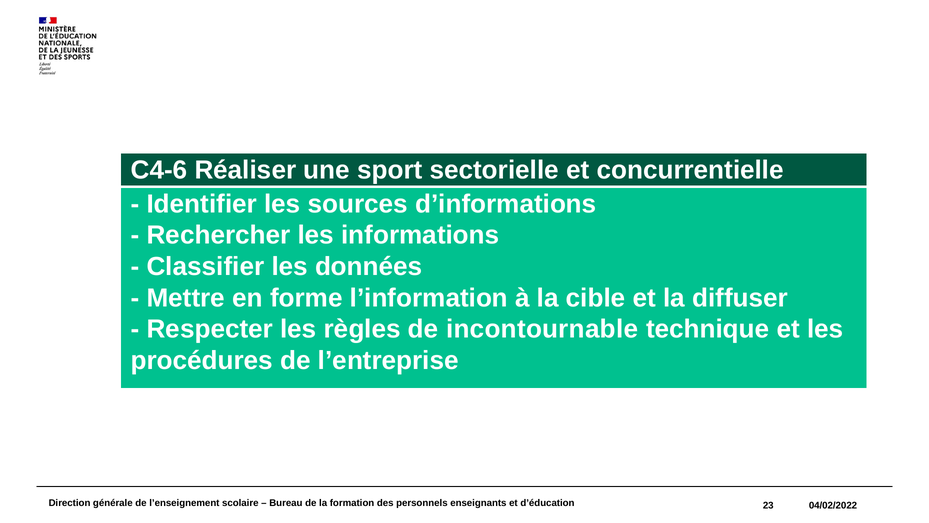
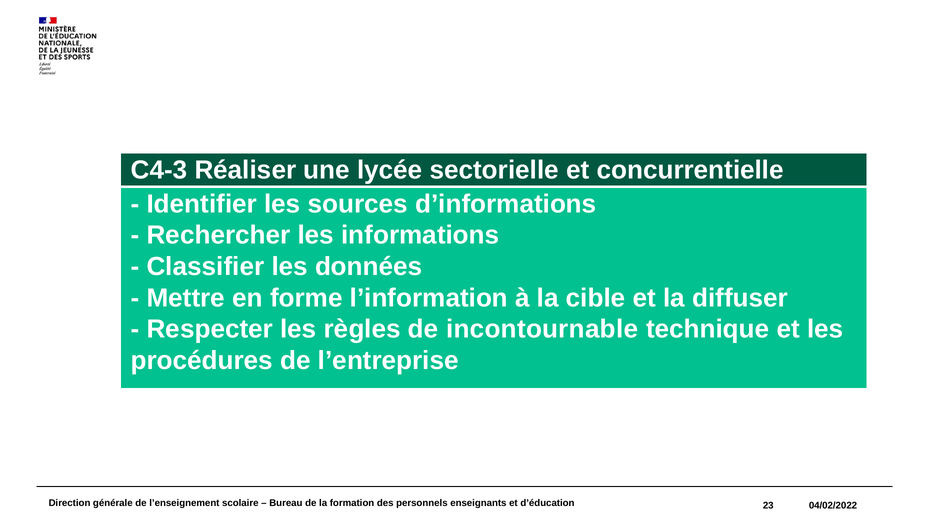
C4-6: C4-6 -> C4-3
sport: sport -> lycée
